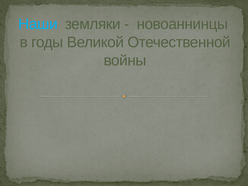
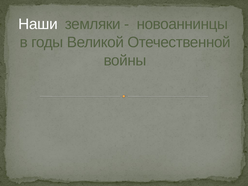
Наши colour: light blue -> white
